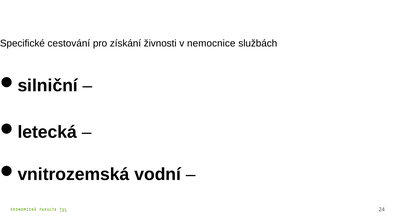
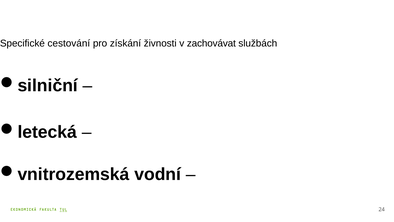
nemocnice: nemocnice -> zachovávat
